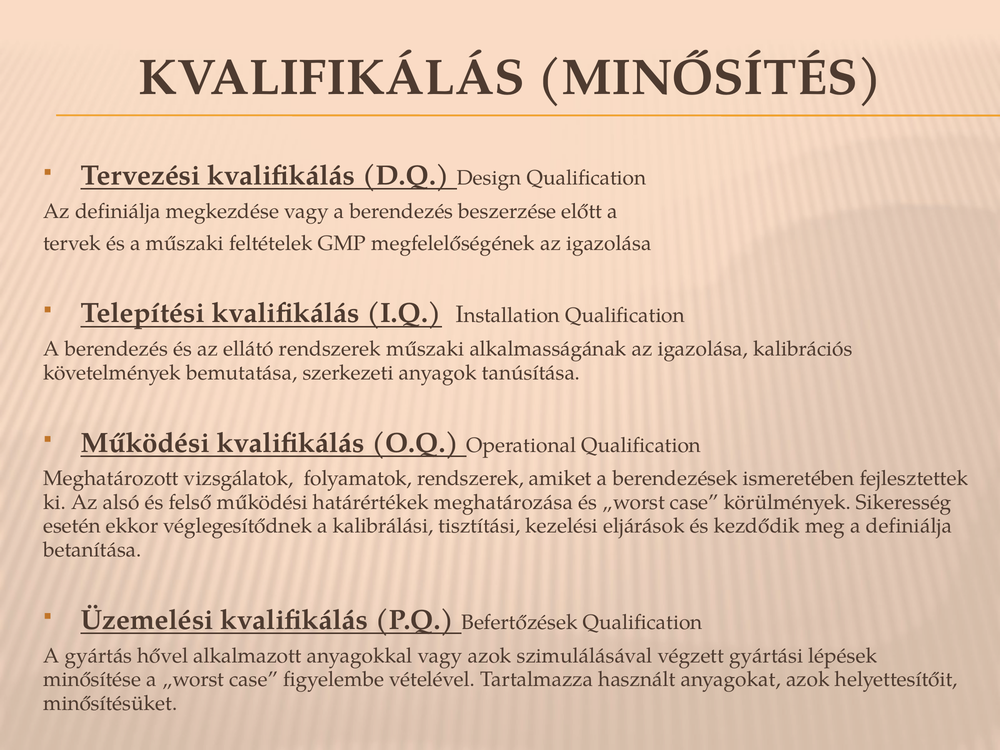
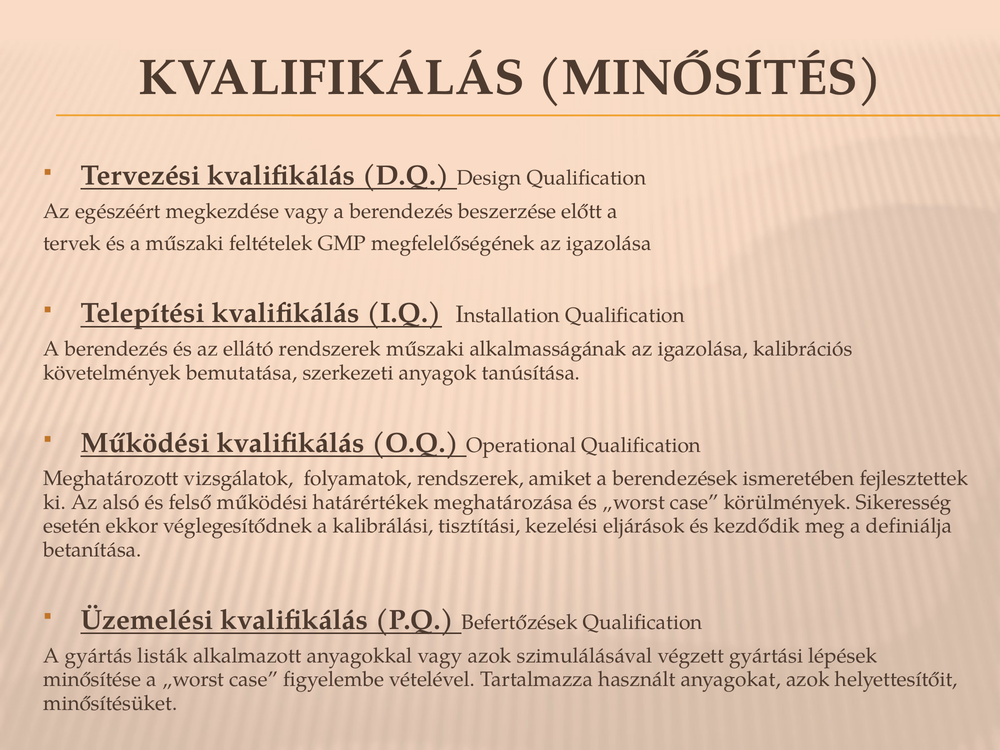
Az definiálja: definiálja -> egészéért
hővel: hővel -> listák
